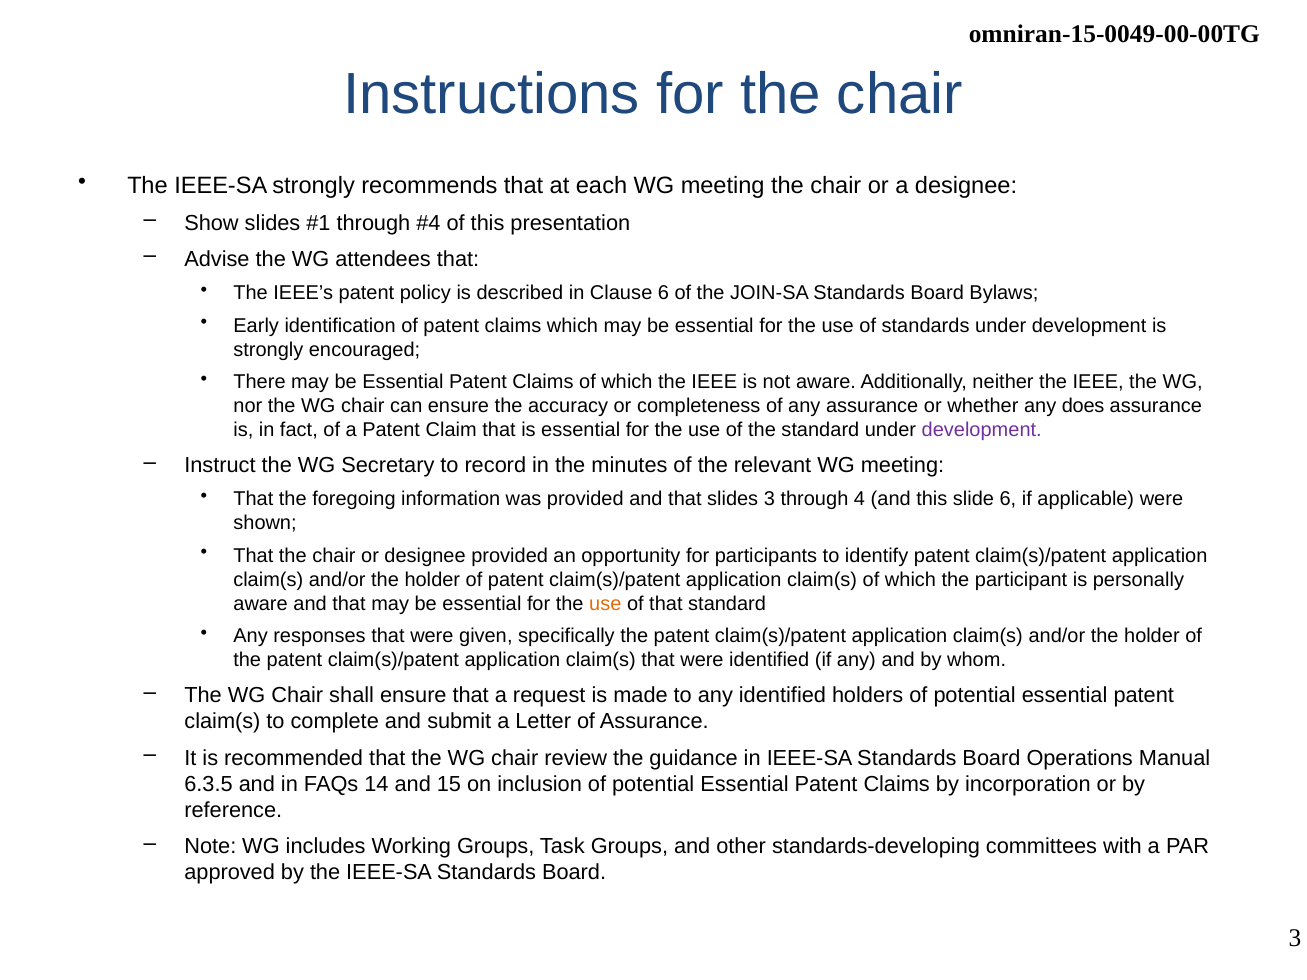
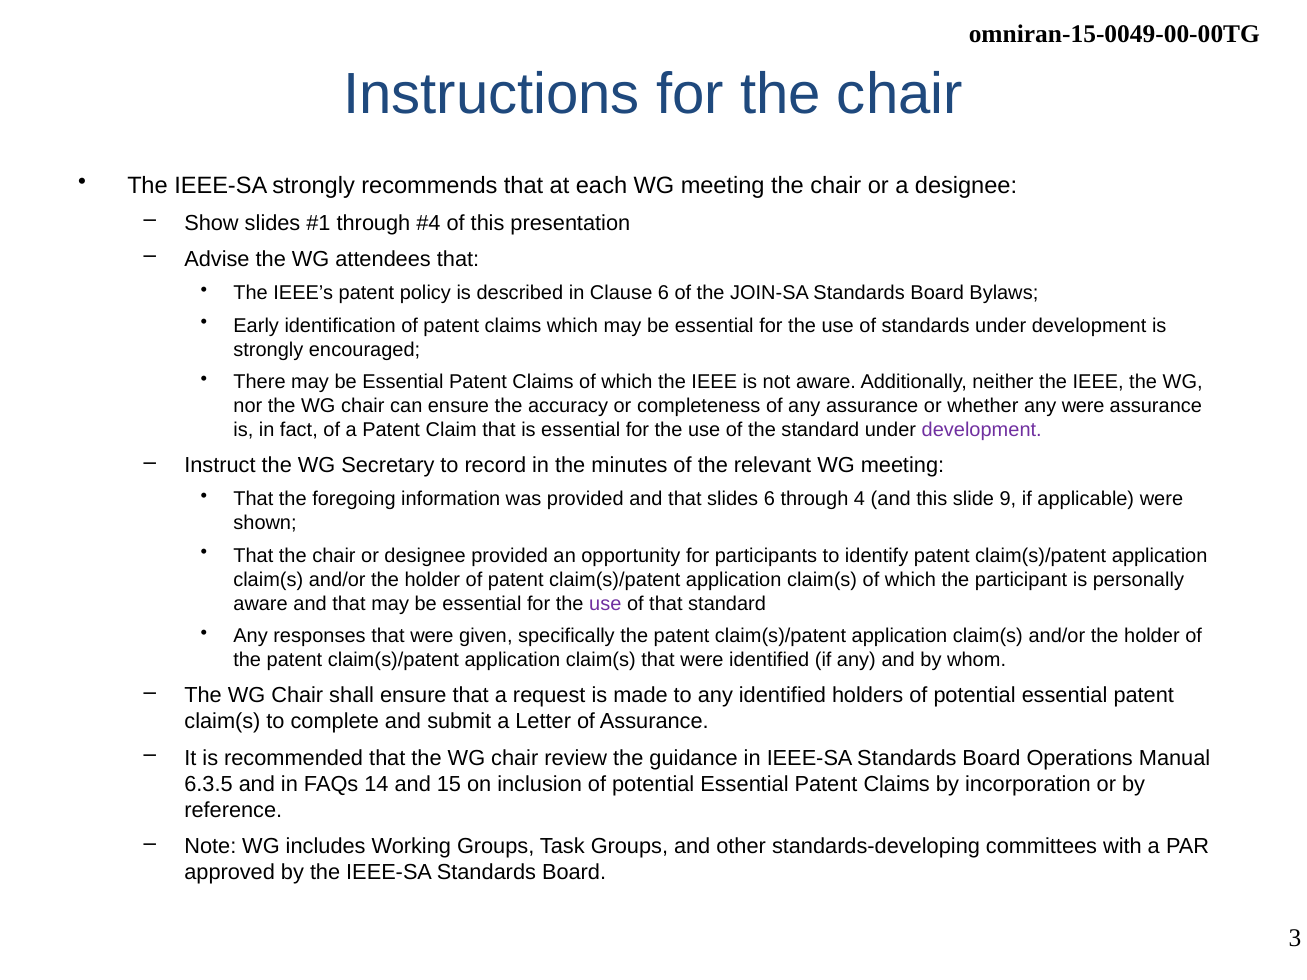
any does: does -> were
slides 3: 3 -> 6
slide 6: 6 -> 9
use at (605, 604) colour: orange -> purple
